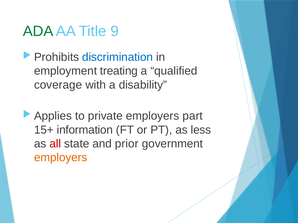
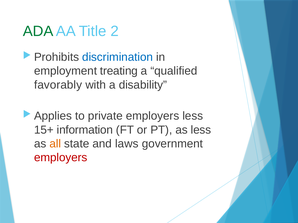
9: 9 -> 2
coverage: coverage -> favorably
employers part: part -> less
all colour: red -> orange
prior: prior -> laws
employers at (61, 158) colour: orange -> red
